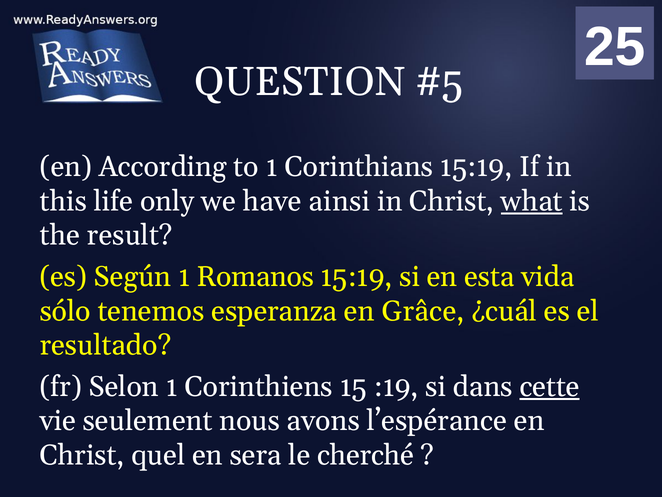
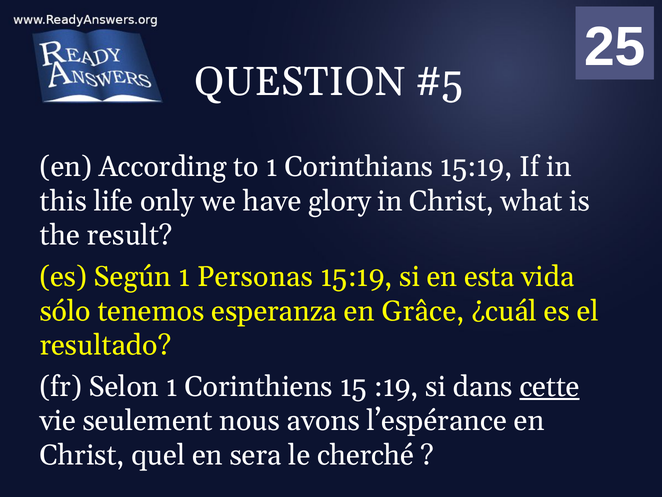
ainsi: ainsi -> glory
what underline: present -> none
Romanos: Romanos -> Personas
